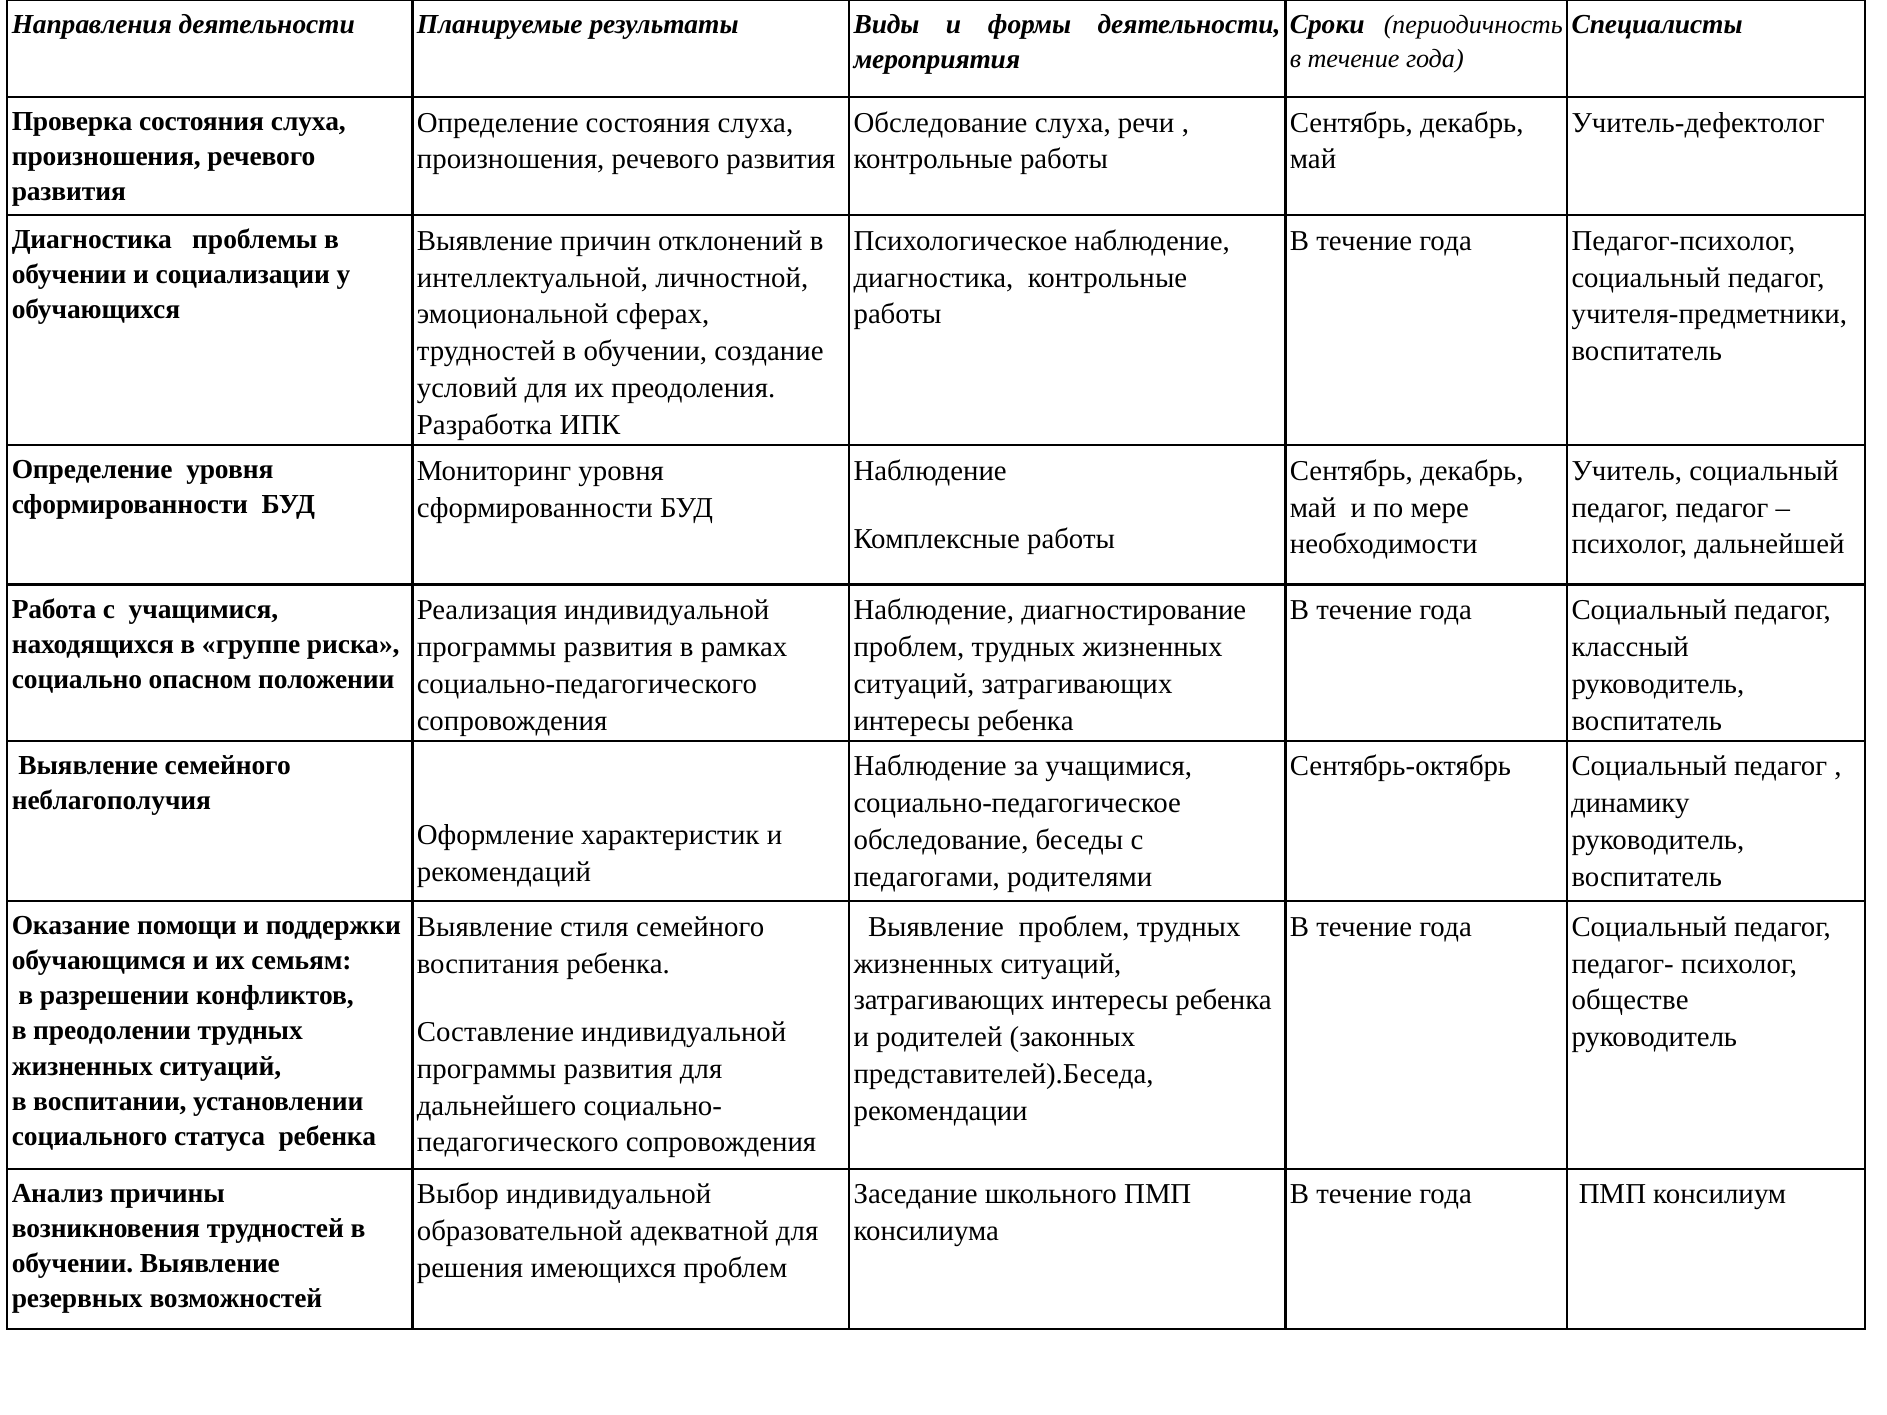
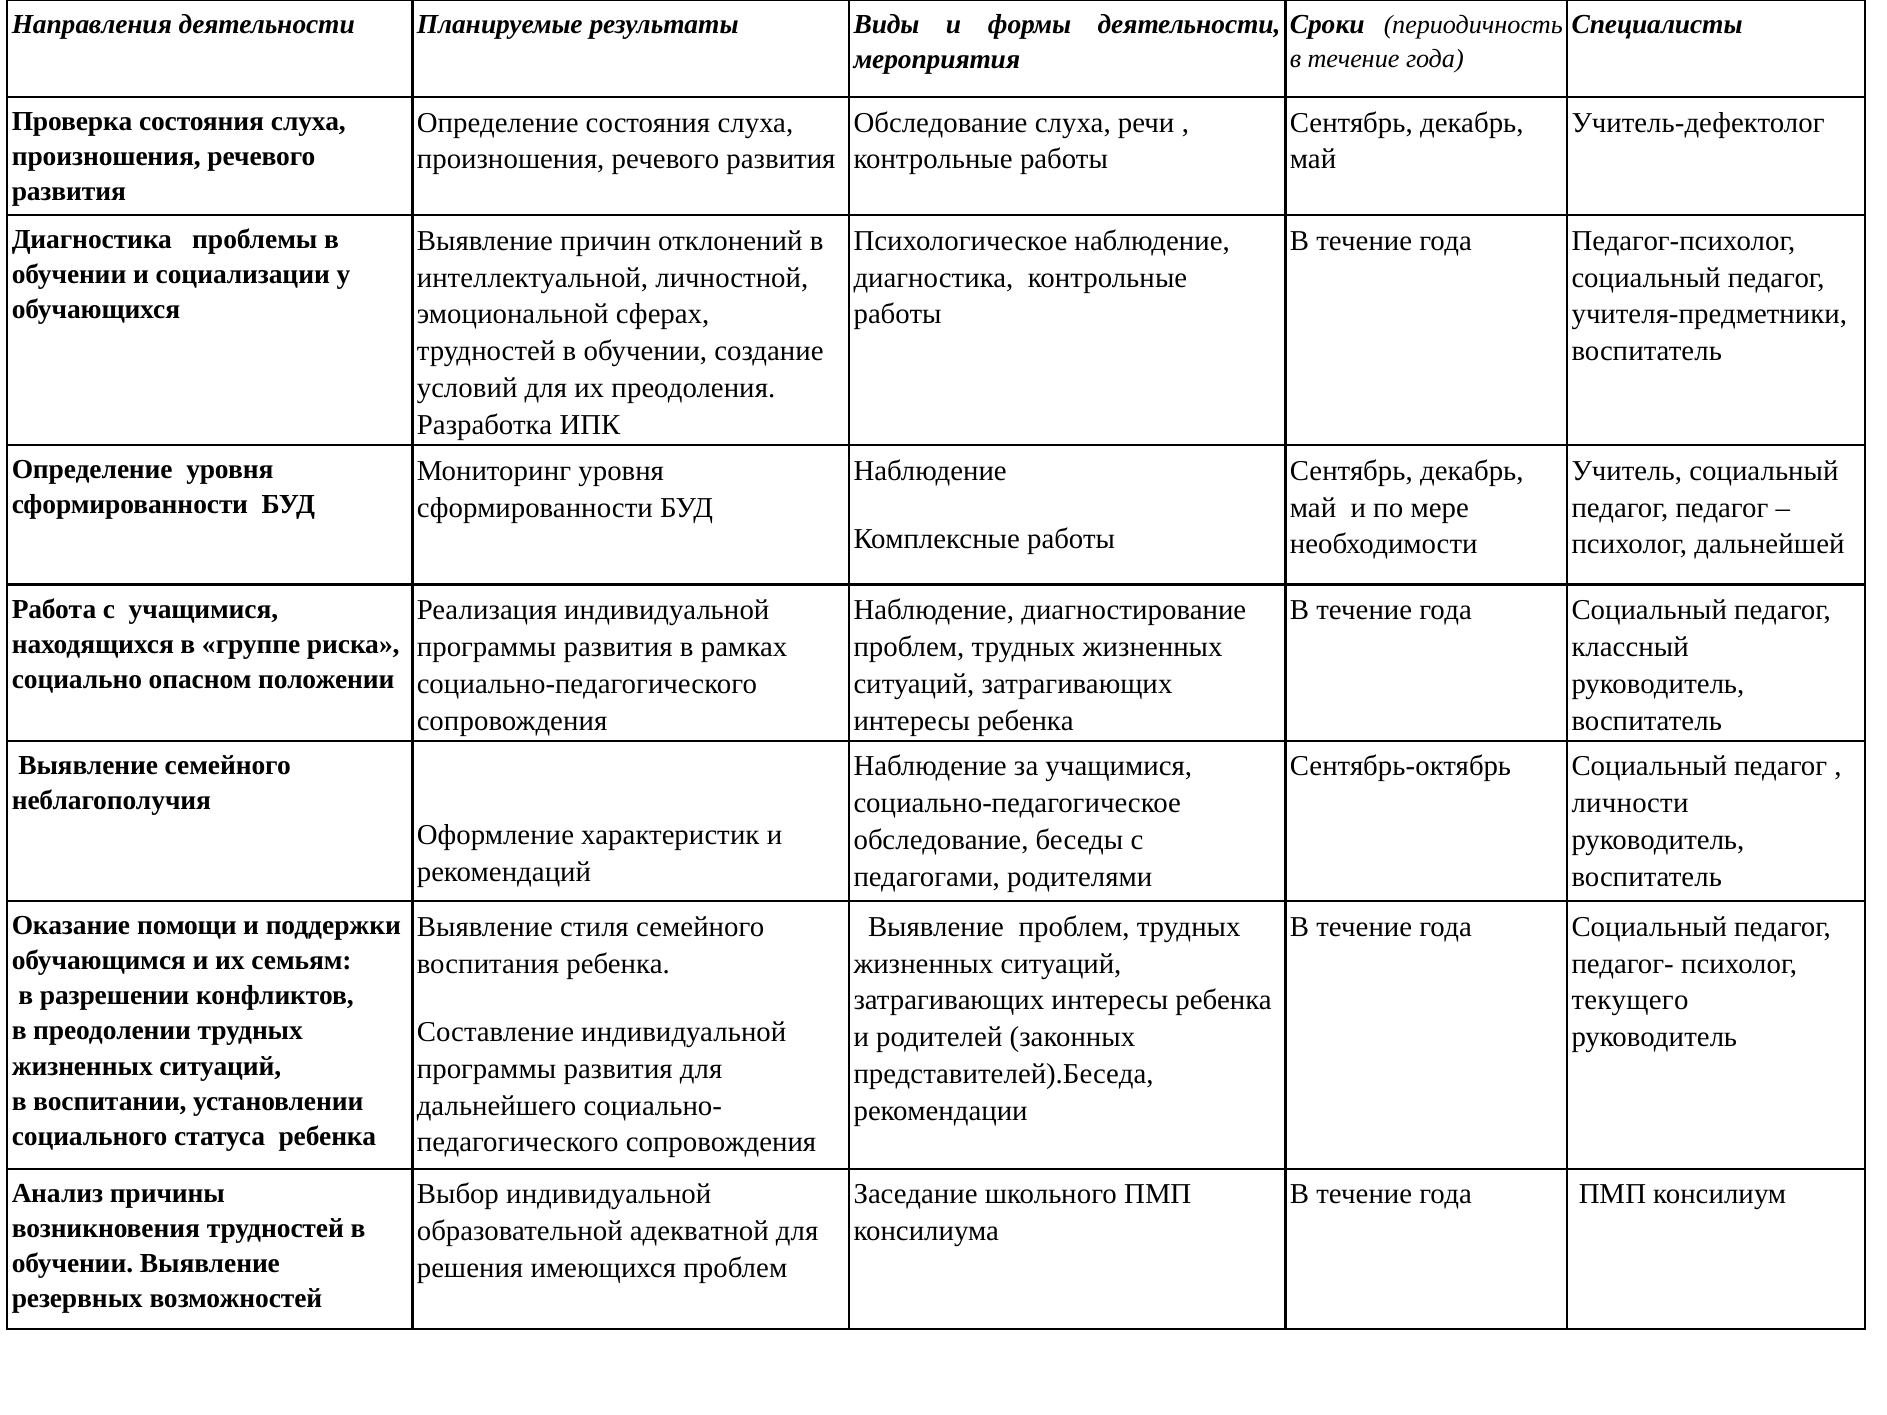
динамику: динамику -> личности
обществе: обществе -> текущего
